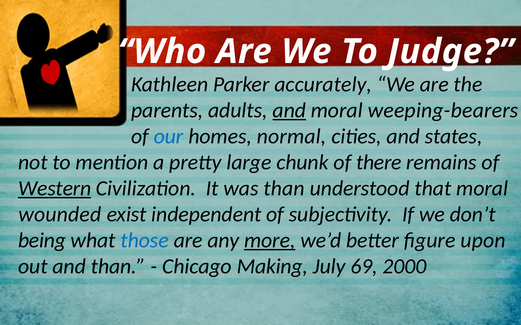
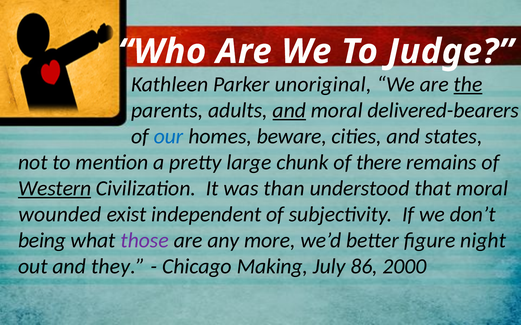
accurately: accurately -> unoriginal
the underline: none -> present
weeping-bearers: weeping-bearers -> delivered-bearers
normal: normal -> beware
those colour: blue -> purple
more underline: present -> none
upon: upon -> night
and than: than -> they
69: 69 -> 86
